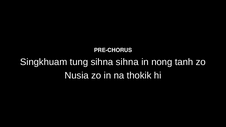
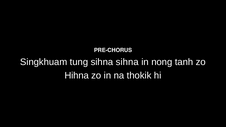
Nusia: Nusia -> Hihna
